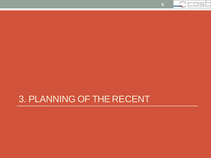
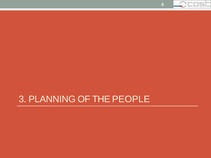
RECENT: RECENT -> PEOPLE
